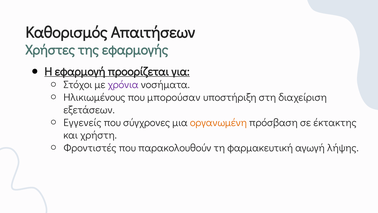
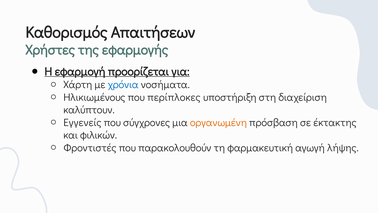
Στόχοι: Στόχοι -> Χάρτη
χρόνια colour: purple -> blue
μπορούσαν: μπορούσαν -> περίπλοκες
εξετάσεων: εξετάσεων -> καλύπτουν
χρήστη: χρήστη -> φιλικών
